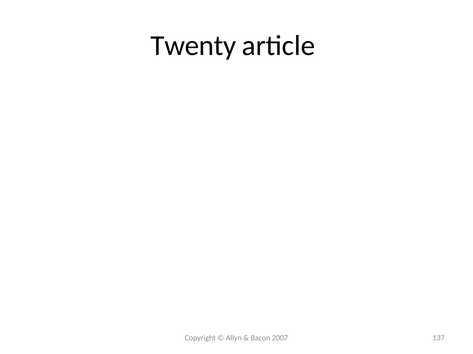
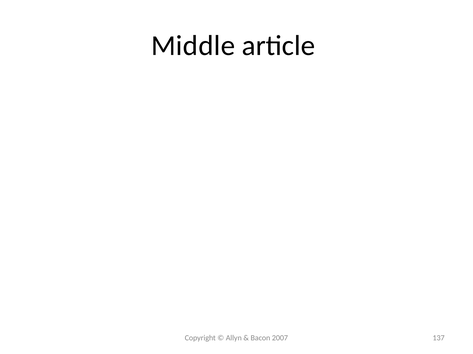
Twenty: Twenty -> Middle
